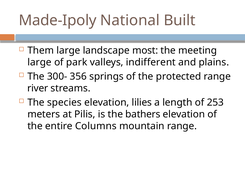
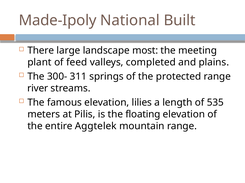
Them: Them -> There
large at (39, 63): large -> plant
park: park -> feed
indifferent: indifferent -> completed
356: 356 -> 311
species: species -> famous
253: 253 -> 535
bathers: bathers -> floating
Columns: Columns -> Aggtelek
